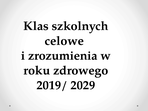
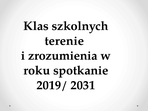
celowe: celowe -> terenie
zdrowego: zdrowego -> spotkanie
2029: 2029 -> 2031
